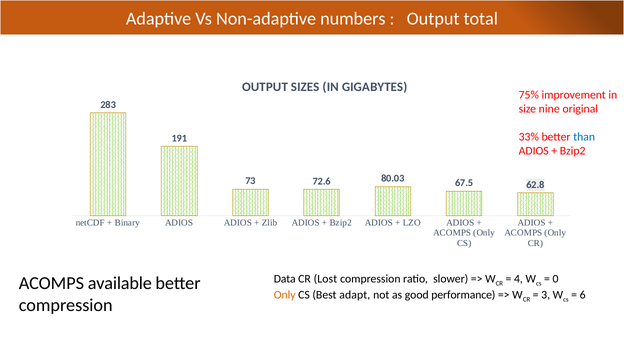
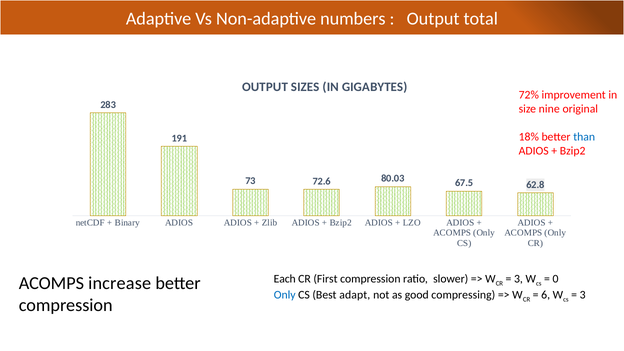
75%: 75% -> 72%
33%: 33% -> 18%
Data: Data -> Each
Lost: Lost -> First
4 at (518, 279): 4 -> 3
available: available -> increase
Only at (285, 295) colour: orange -> blue
performance: performance -> compressing
3: 3 -> 6
6 at (583, 295): 6 -> 3
